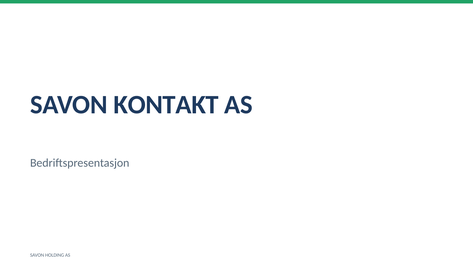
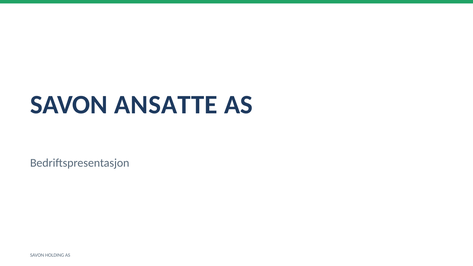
KONTAKT: KONTAKT -> ANSATTE
